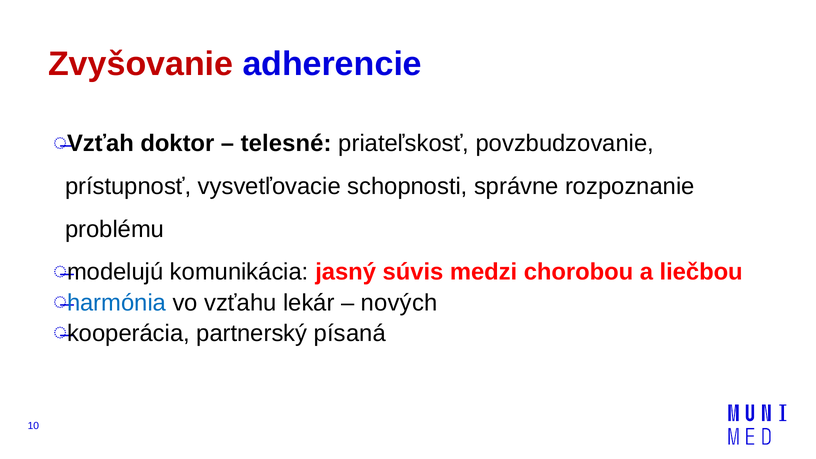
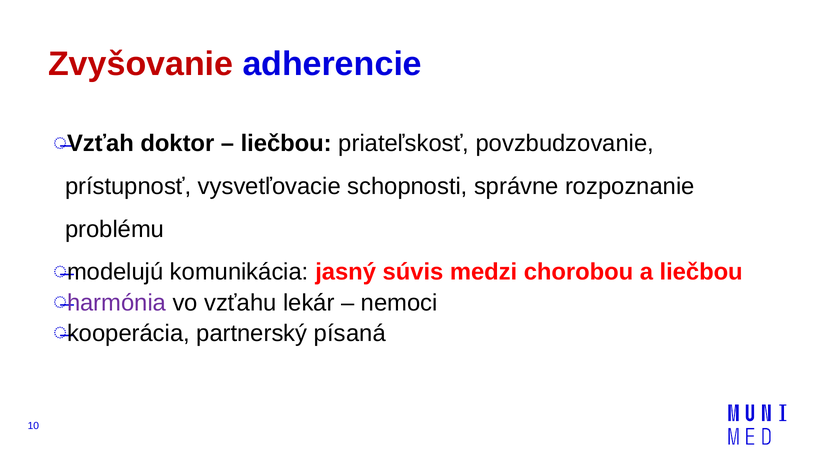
telesné at (286, 143): telesné -> liečbou
harmónia colour: blue -> purple
nových: nových -> nemoci
